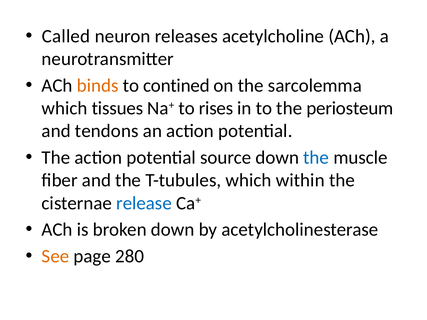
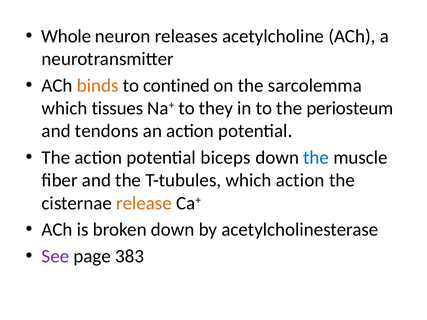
Called: Called -> Whole
rises: rises -> they
source: source -> biceps
which within: within -> action
release colour: blue -> orange
See colour: orange -> purple
280: 280 -> 383
